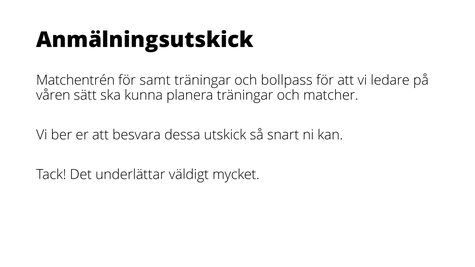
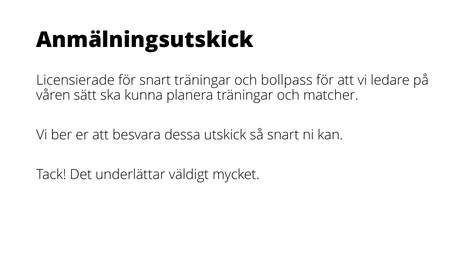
Matchentrén: Matchentrén -> Licensierade
för samt: samt -> snart
